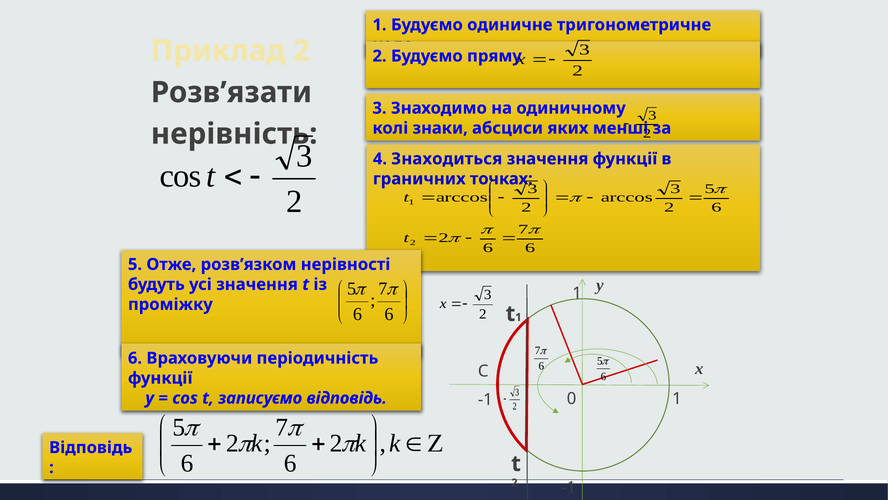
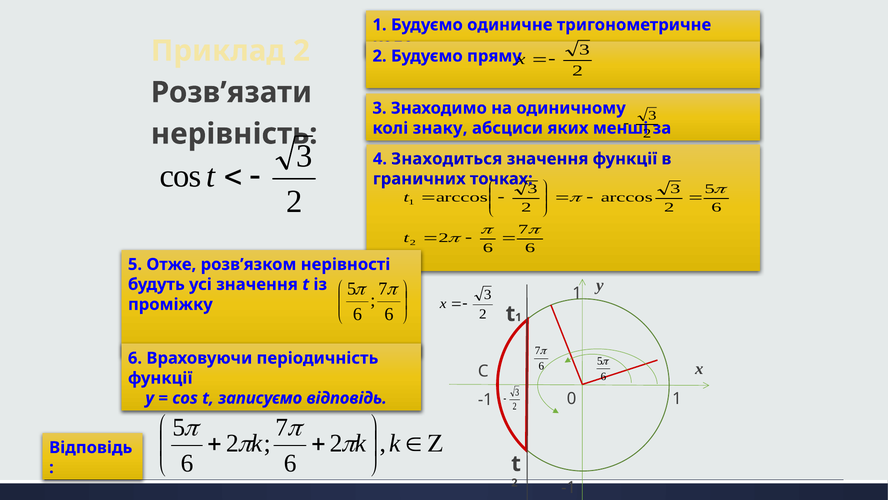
знаки: знаки -> знаку
